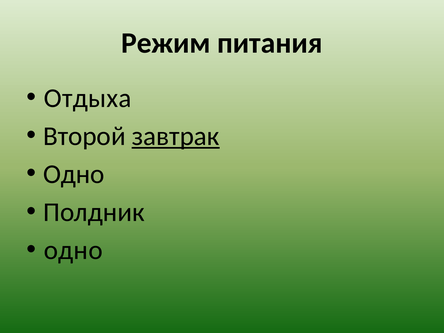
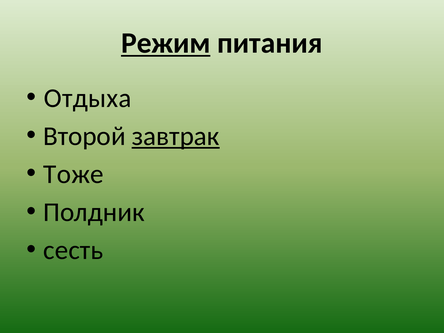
Режим underline: none -> present
Одно at (74, 174): Одно -> Тоже
одно at (73, 250): одно -> сесть
